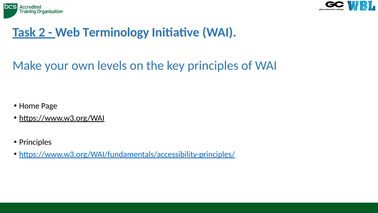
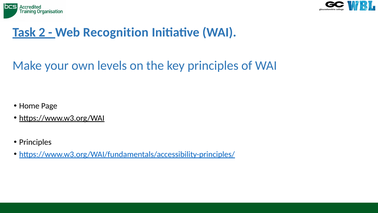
Terminology: Terminology -> Recognition
